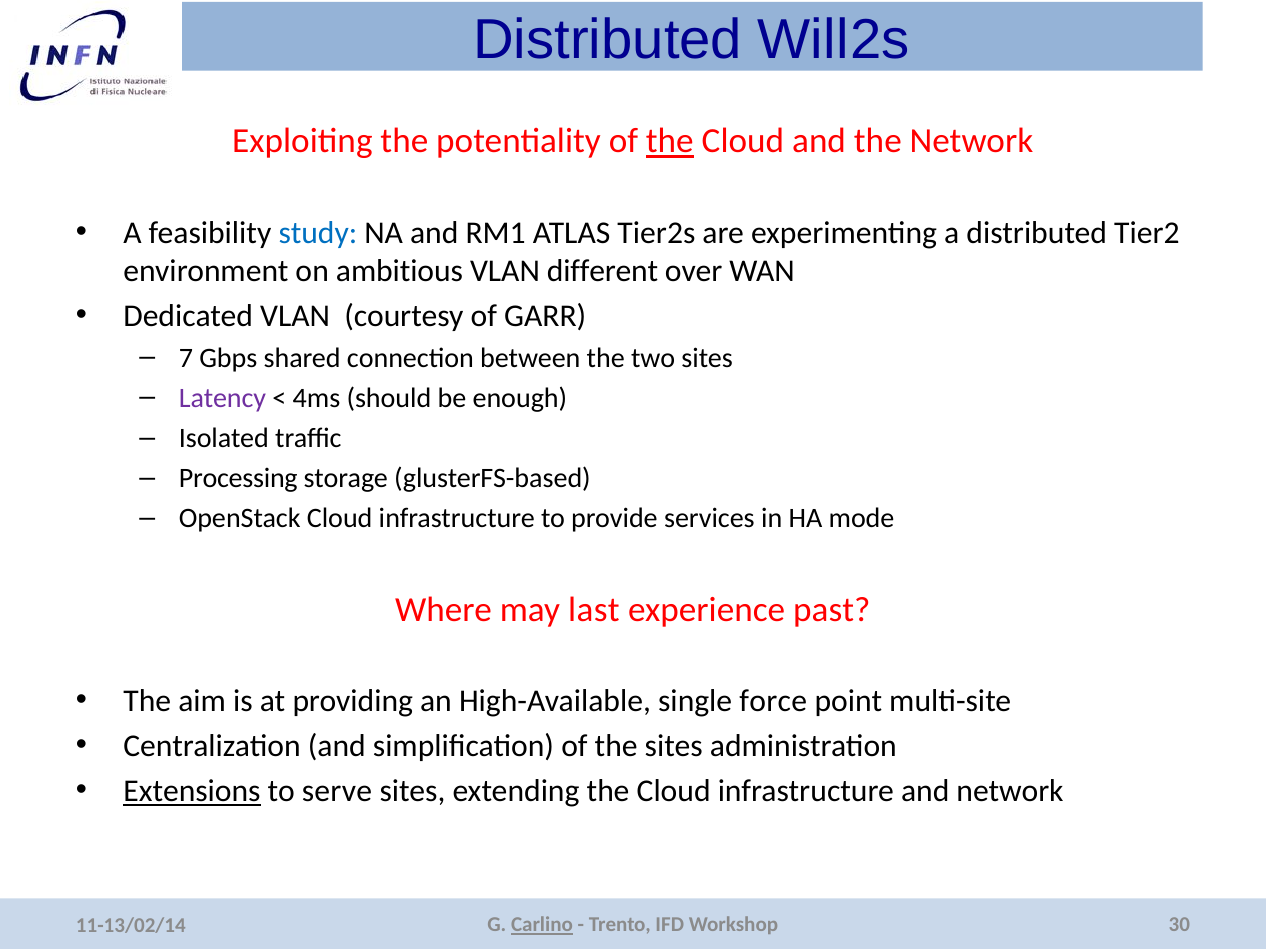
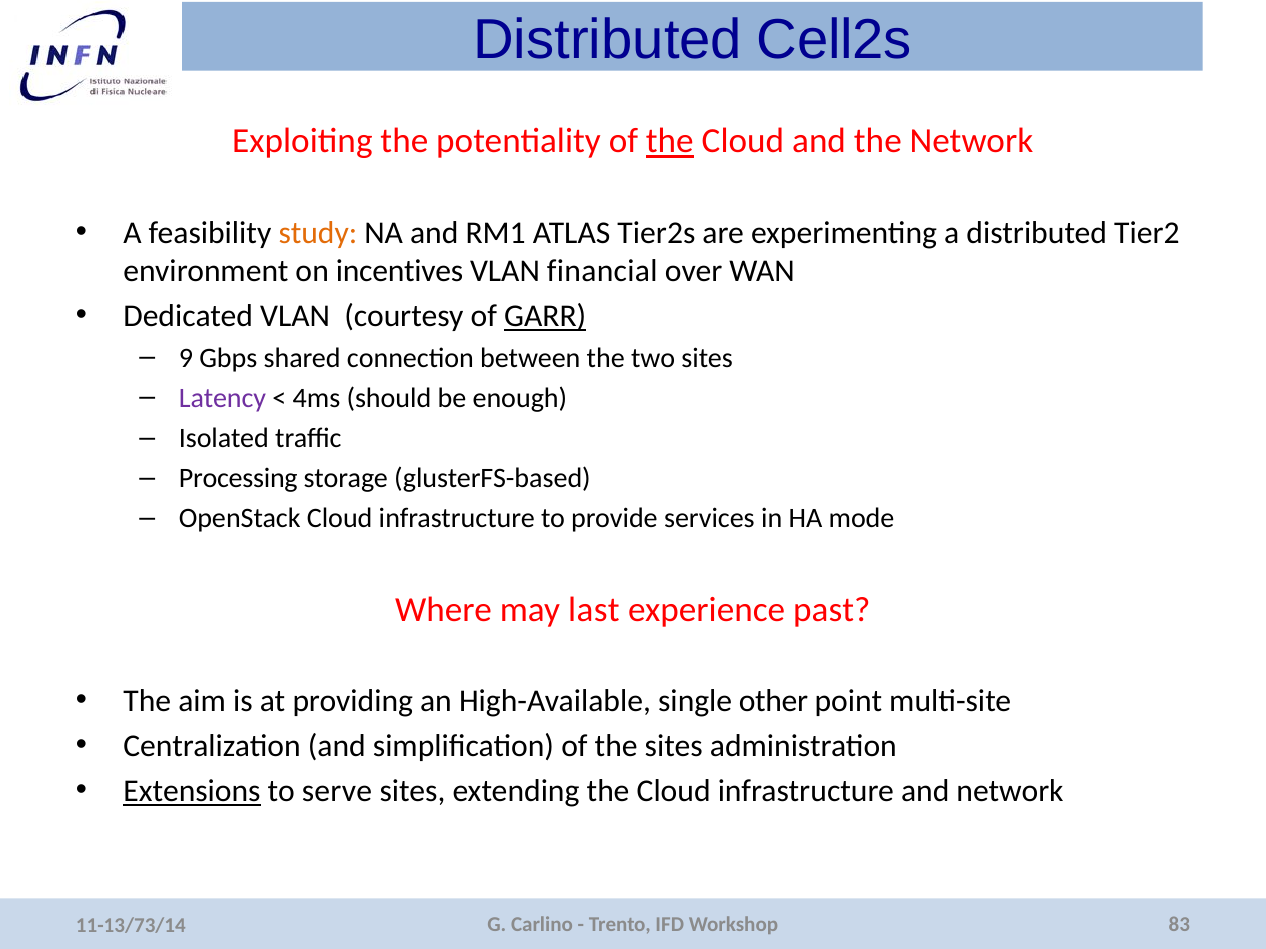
Will2s: Will2s -> Cell2s
study colour: blue -> orange
ambitious: ambitious -> incentives
different: different -> financial
GARR underline: none -> present
7: 7 -> 9
force: force -> other
Carlino underline: present -> none
30: 30 -> 83
11-13/02/14: 11-13/02/14 -> 11-13/73/14
